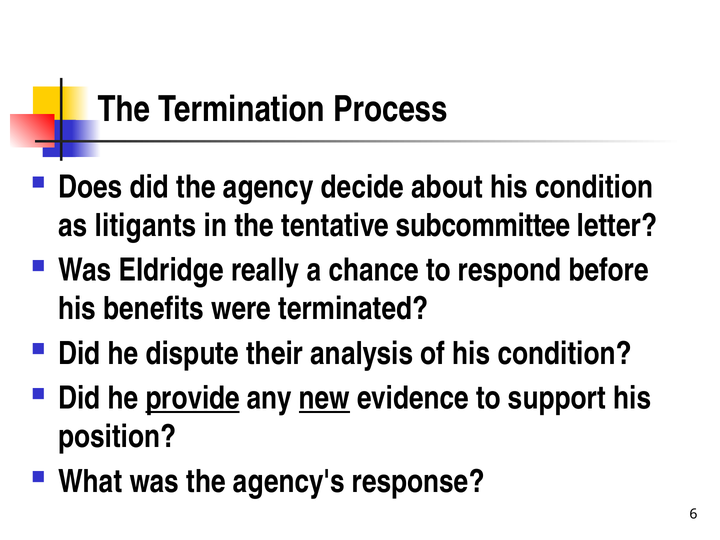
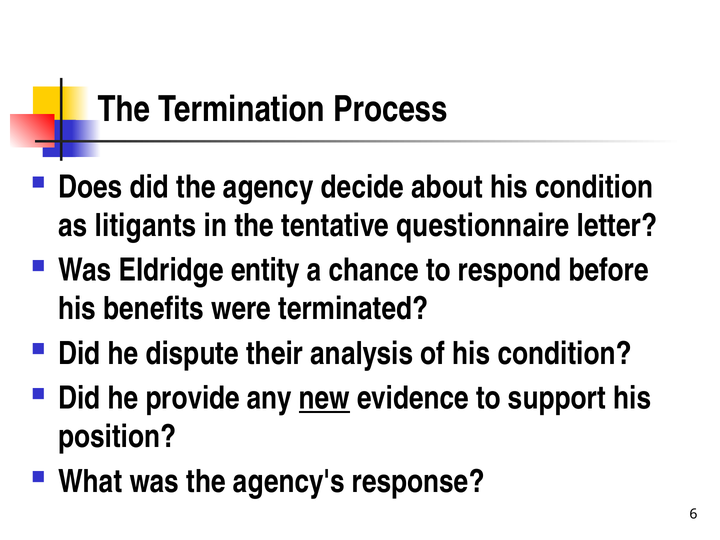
subcommittee: subcommittee -> questionnaire
really: really -> entity
provide underline: present -> none
